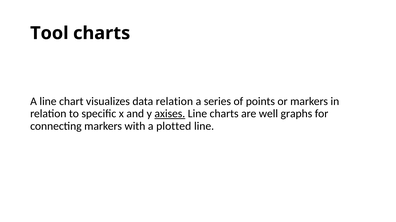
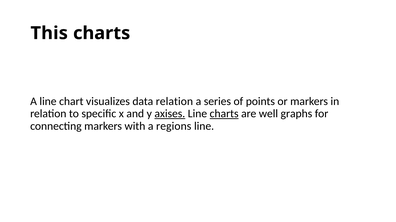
Tool: Tool -> This
charts at (224, 114) underline: none -> present
plotted: plotted -> regions
